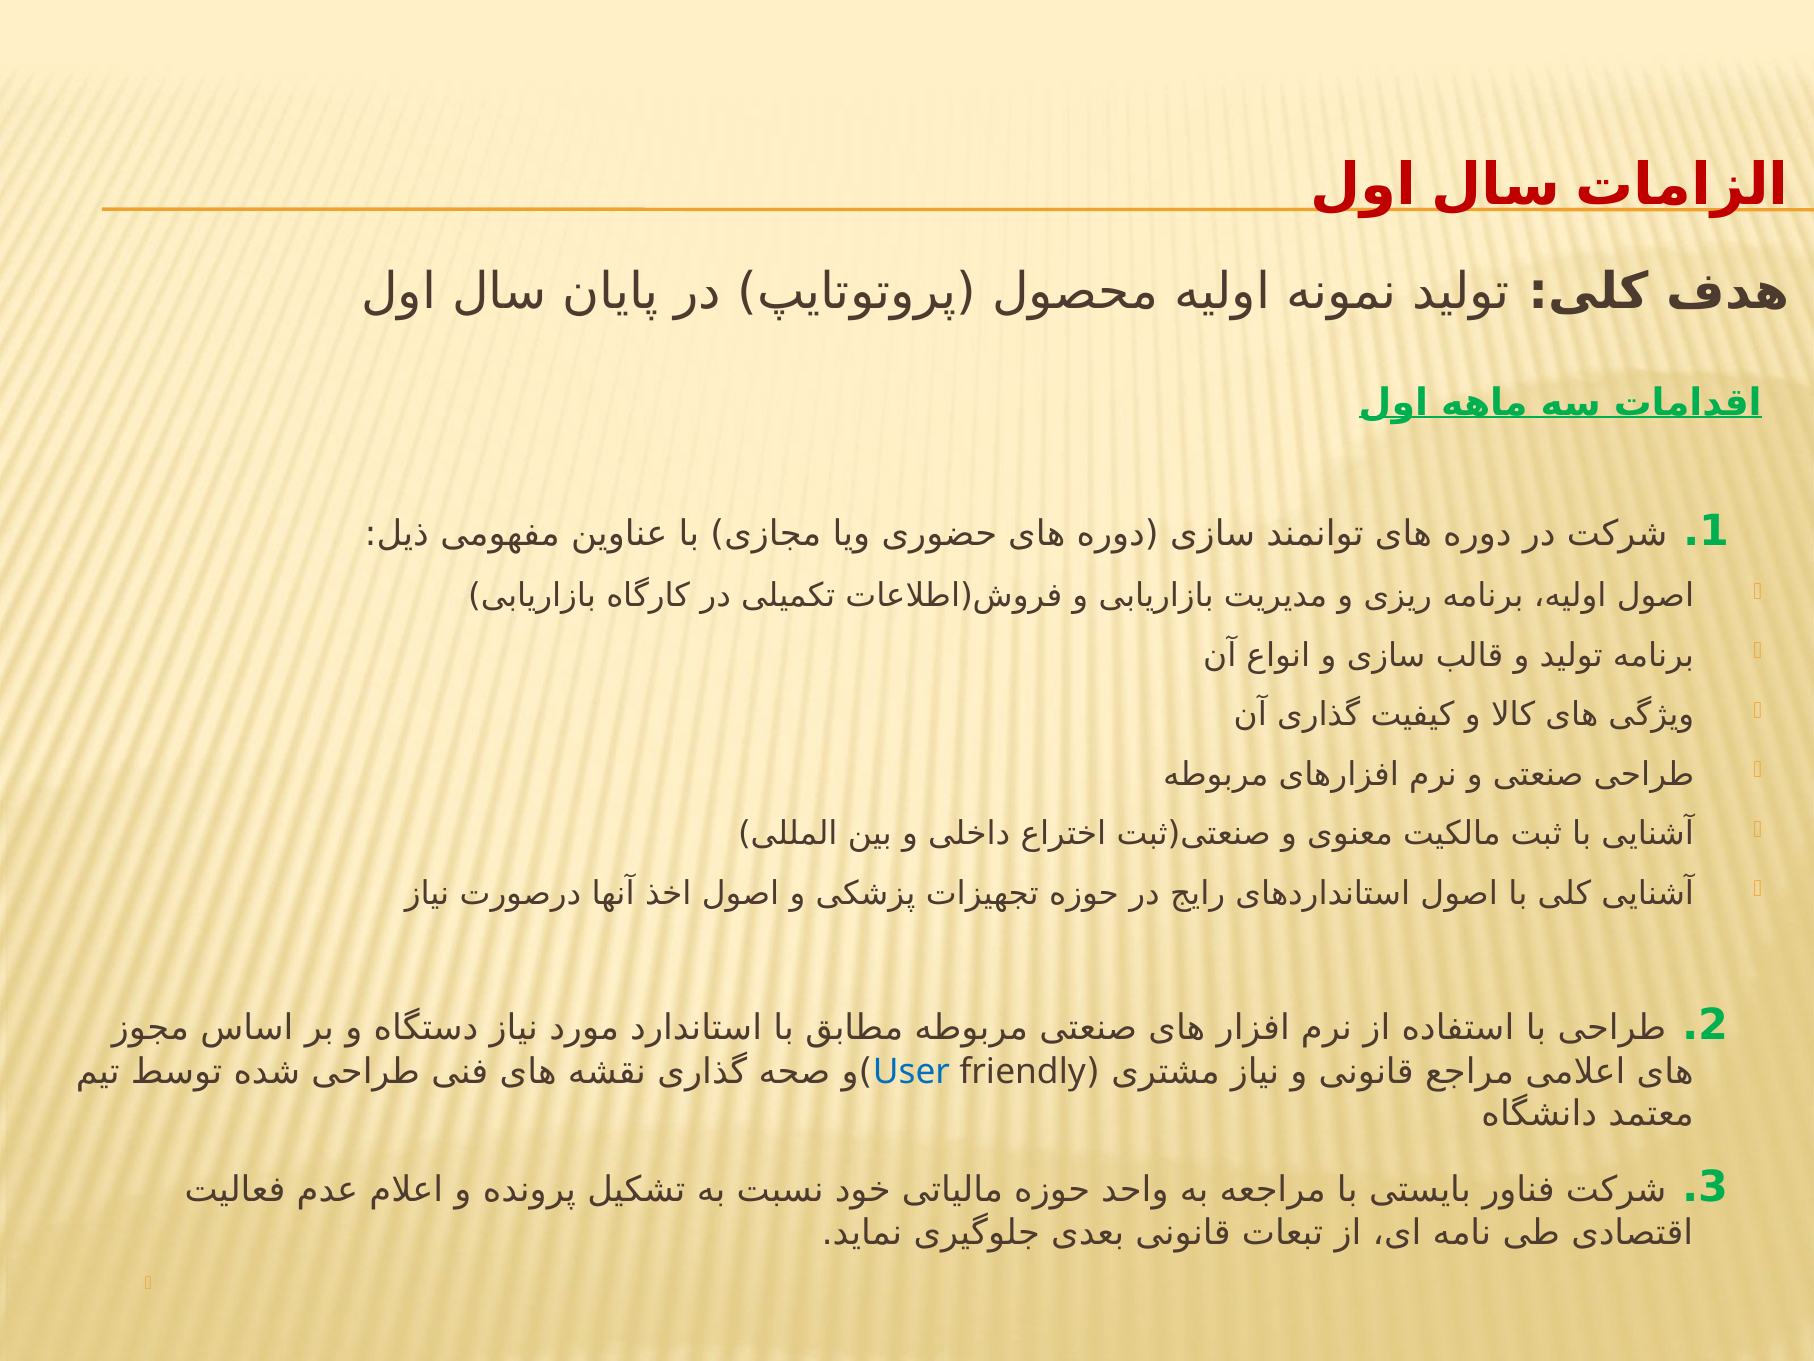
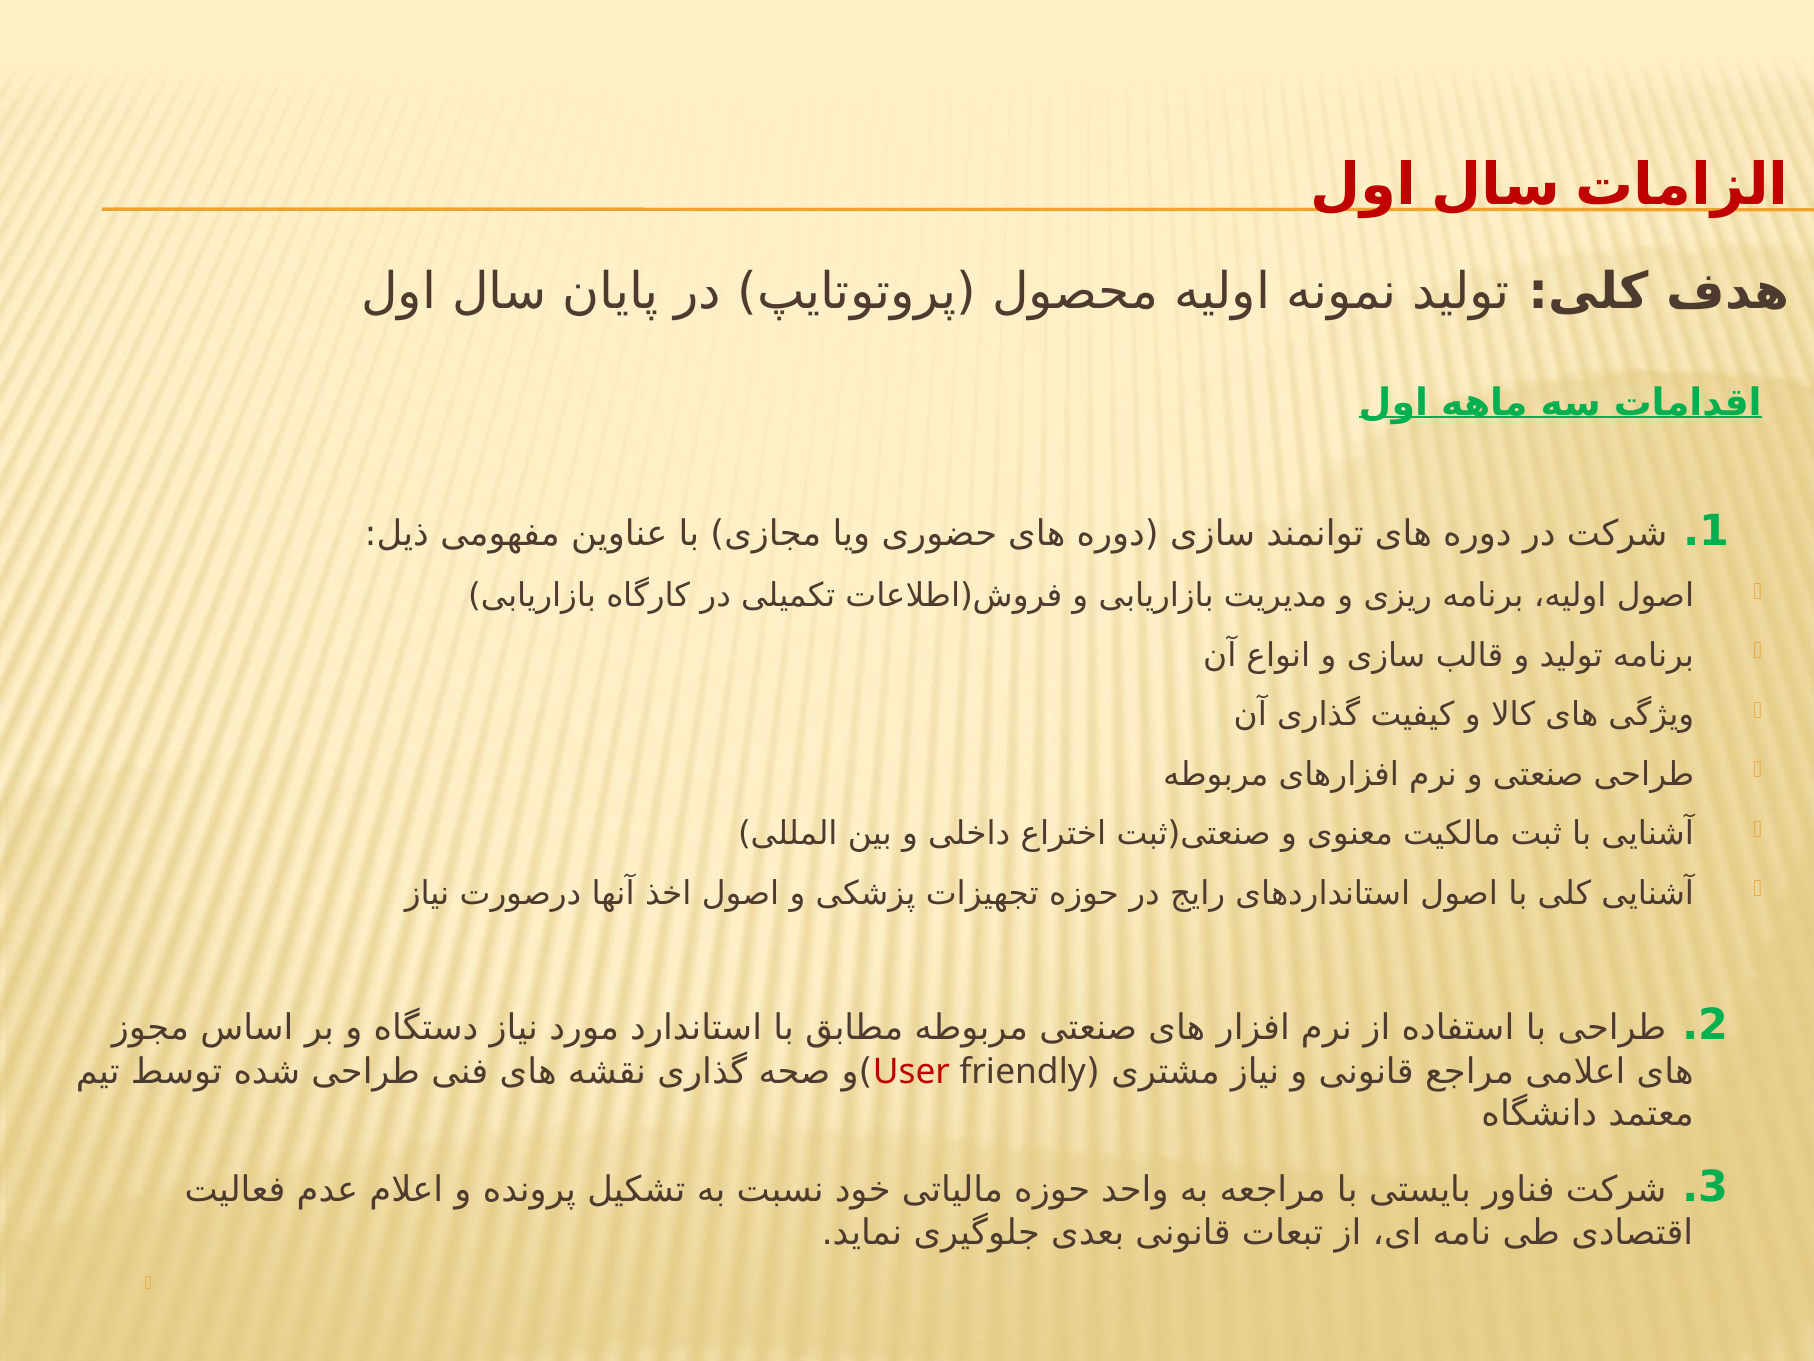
User colour: blue -> red
